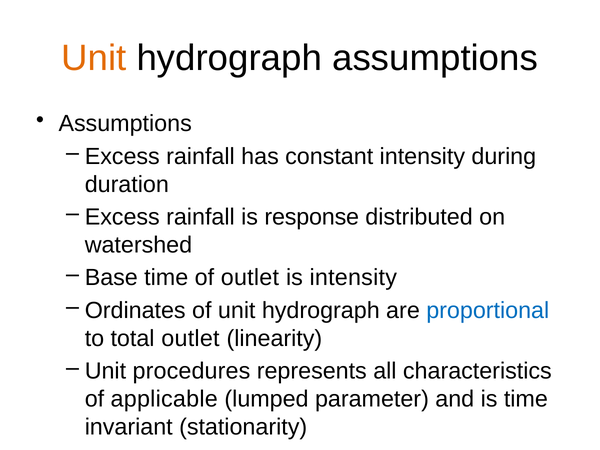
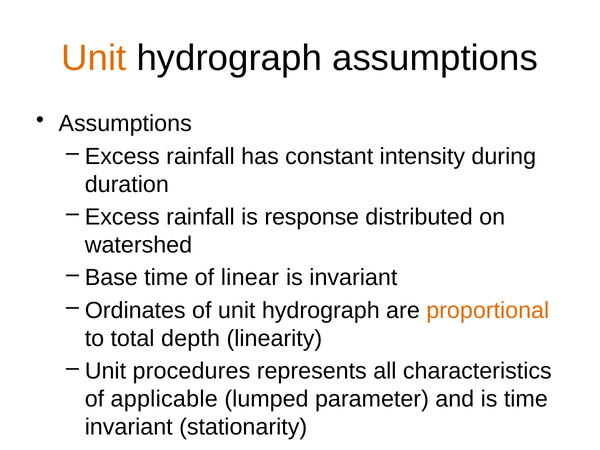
of outlet: outlet -> linear
is intensity: intensity -> invariant
proportional colour: blue -> orange
total outlet: outlet -> depth
